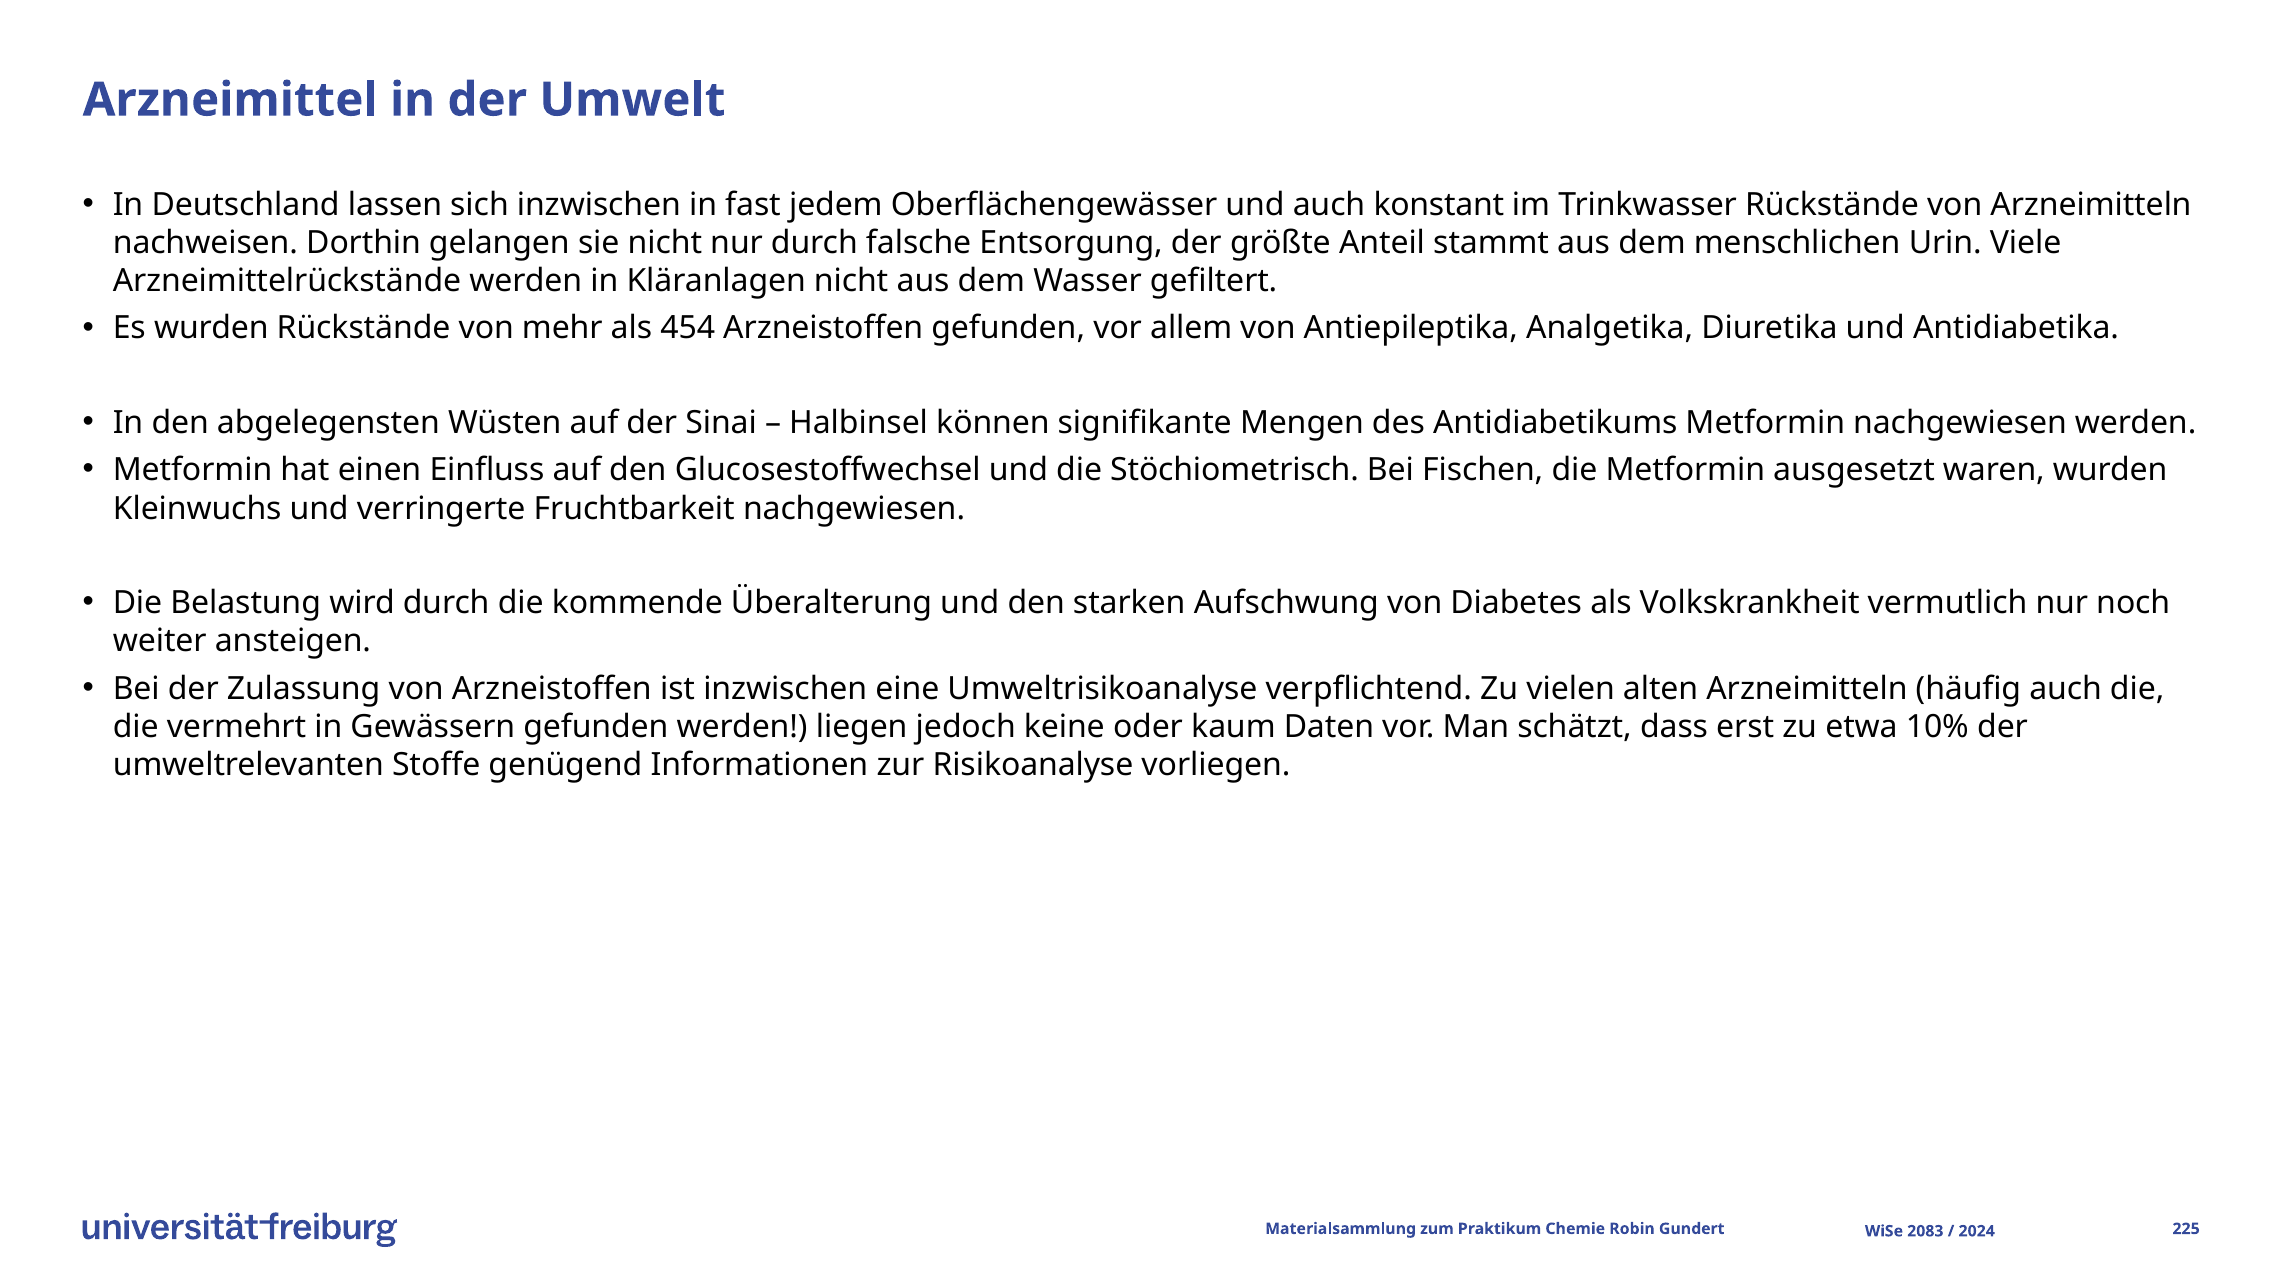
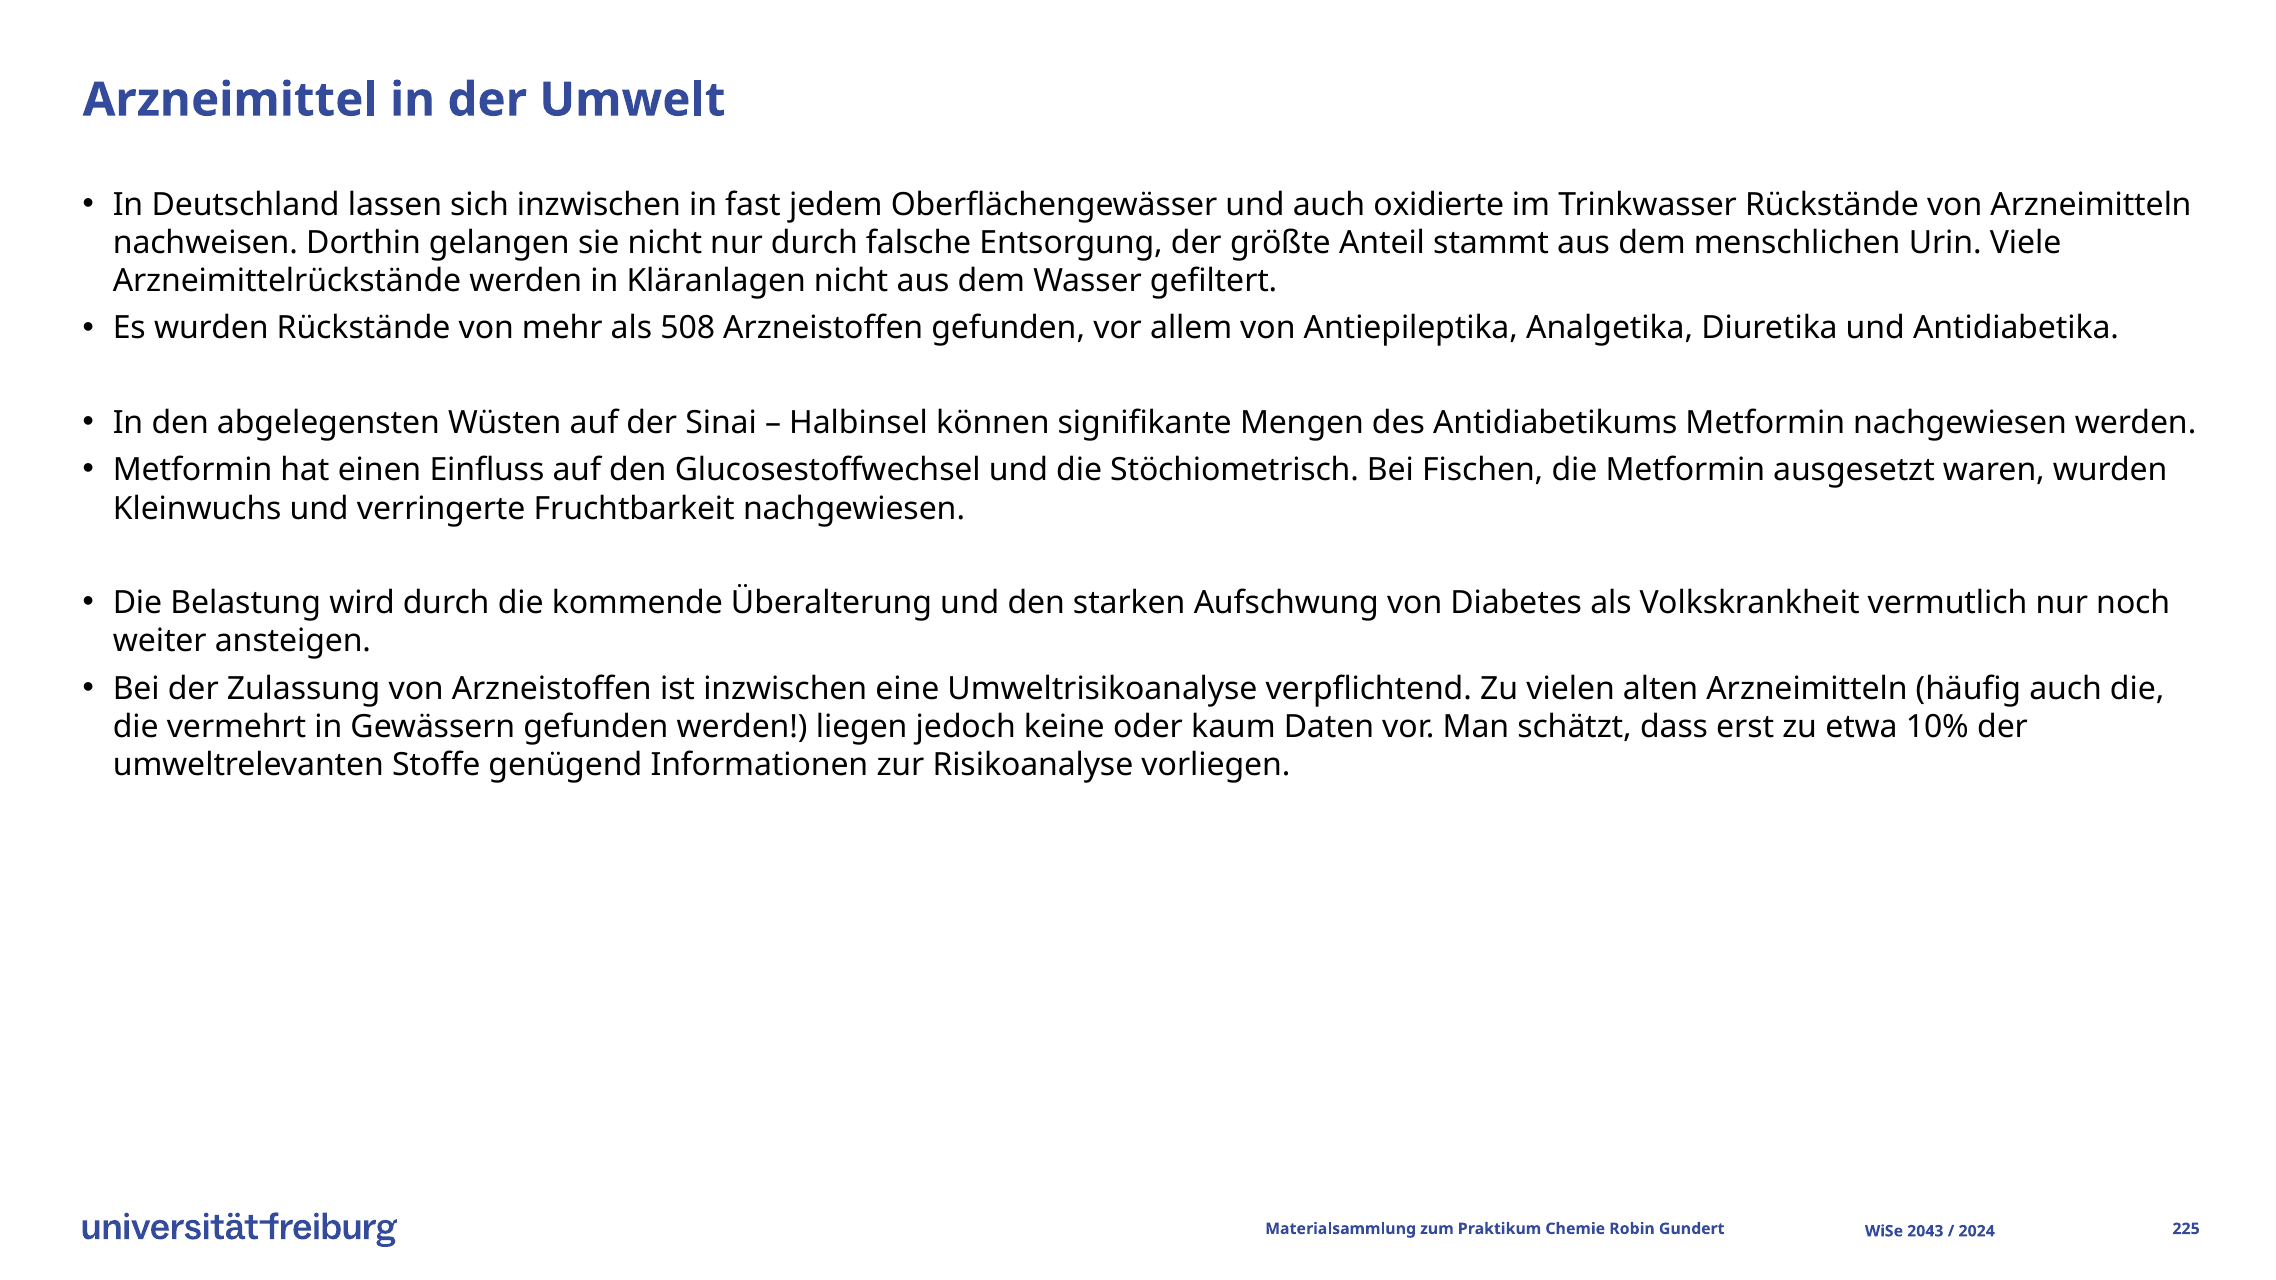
konstant: konstant -> oxidierte
454: 454 -> 508
2083: 2083 -> 2043
